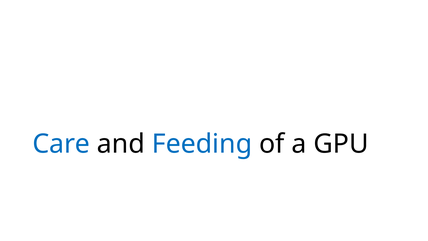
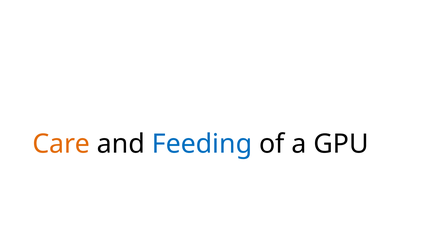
Care colour: blue -> orange
